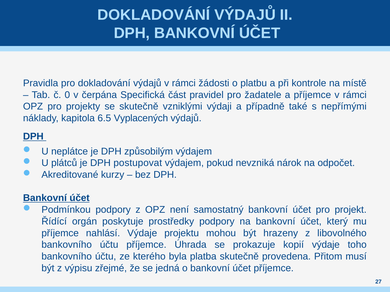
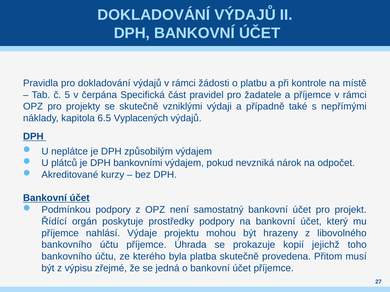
0: 0 -> 5
postupovat: postupovat -> bankovními
kopií výdaje: výdaje -> jejichž
